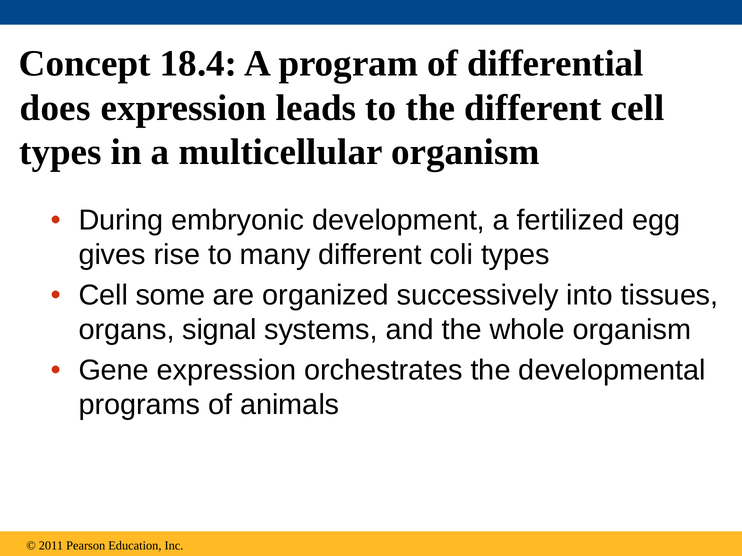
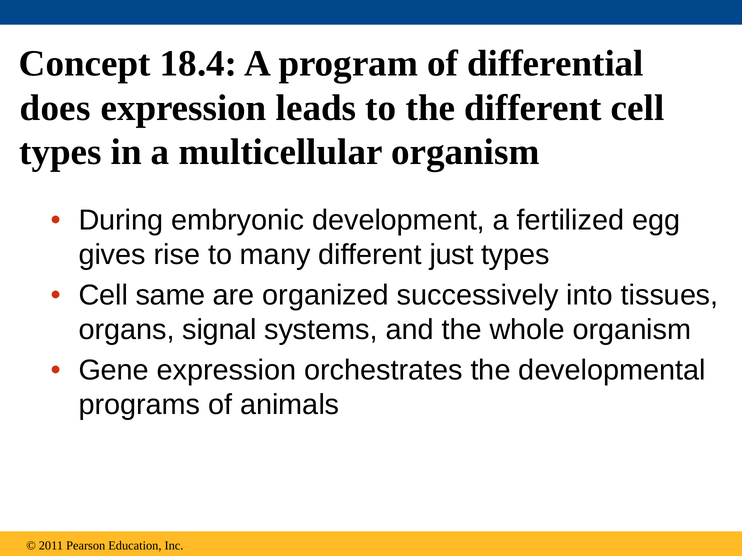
coli: coli -> just
some: some -> same
